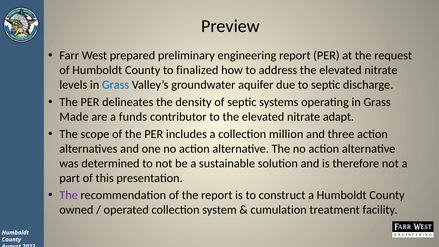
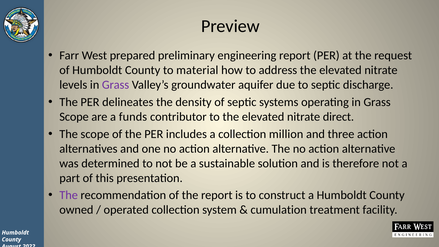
finalized: finalized -> material
Grass at (116, 85) colour: blue -> purple
Made at (74, 117): Made -> Scope
adapt: adapt -> direct
